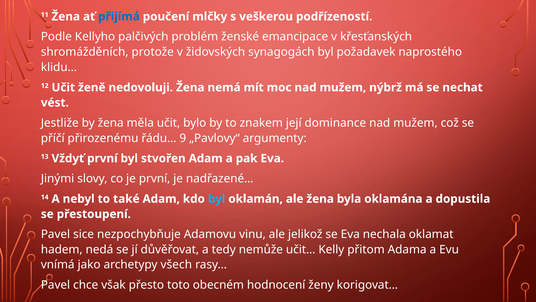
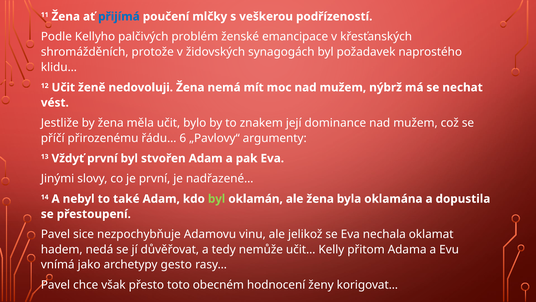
9: 9 -> 6
byl at (217, 199) colour: light blue -> light green
všech: všech -> gesto
